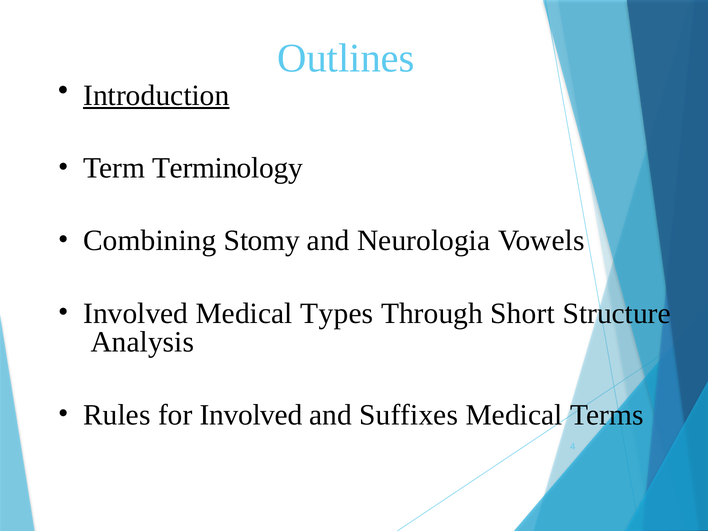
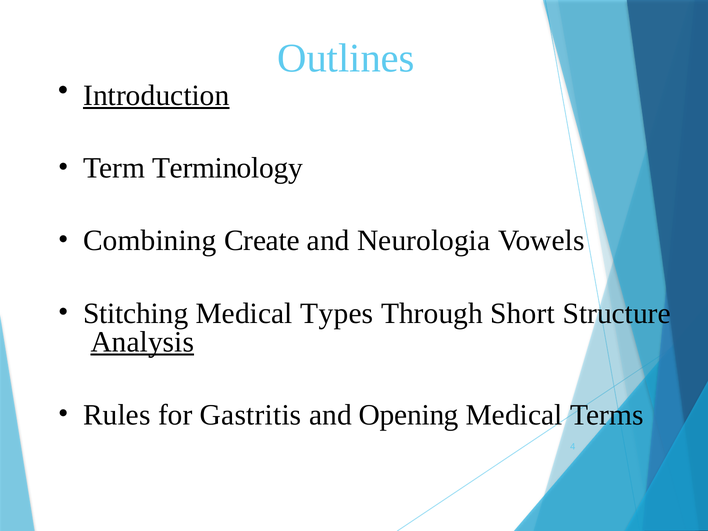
Stomy: Stomy -> Create
Involved at (136, 313): Involved -> Stitching
Analysis underline: none -> present
for Involved: Involved -> Gastritis
Suffixes: Suffixes -> Opening
